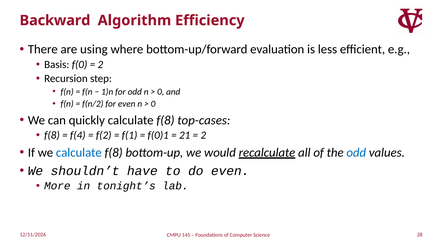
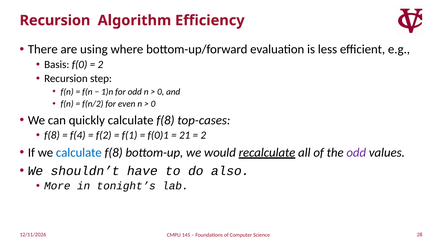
Backward at (55, 20): Backward -> Recursion
odd at (356, 152) colour: blue -> purple
do even: even -> also
